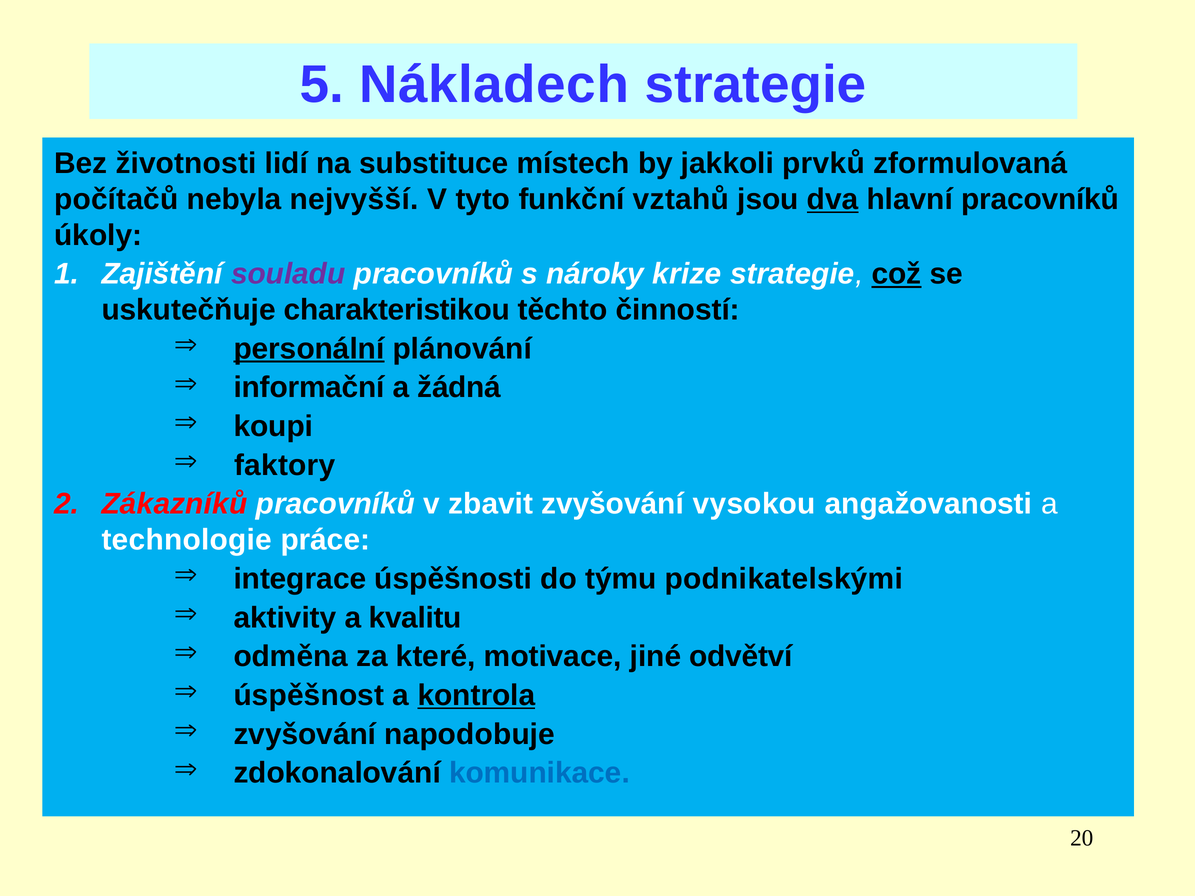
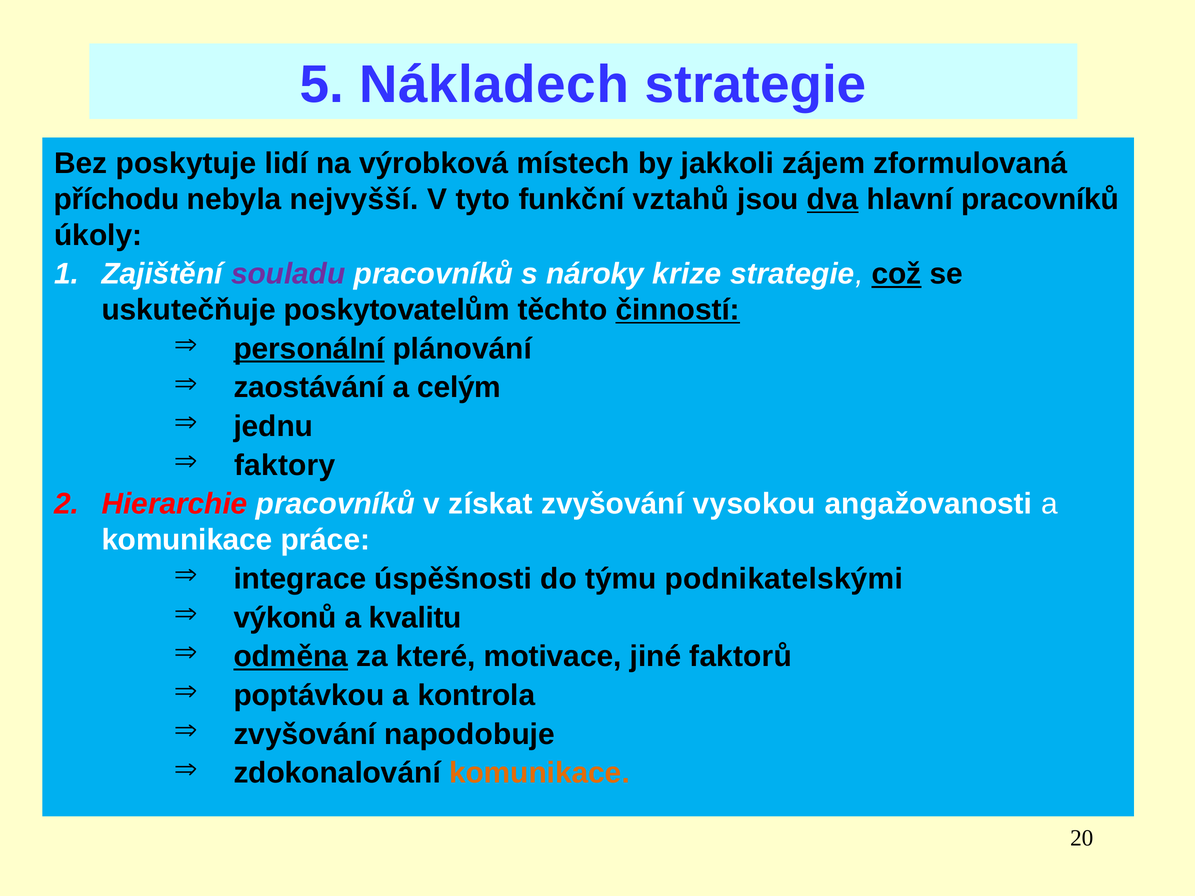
životnosti: životnosti -> poskytuje
substituce: substituce -> výrobková
prvků: prvků -> zájem
počítačů: počítačů -> příchodu
charakteristikou: charakteristikou -> poskytovatelům
činností underline: none -> present
informační: informační -> zaostávání
žádná: žádná -> celým
koupi: koupi -> jednu
Zákazníků: Zákazníků -> Hierarchie
zbavit: zbavit -> získat
technologie at (187, 540): technologie -> komunikace
aktivity: aktivity -> výkonů
odměna underline: none -> present
odvětví: odvětví -> faktorů
úspěšnost: úspěšnost -> poptávkou
kontrola underline: present -> none
komunikace at (539, 773) colour: blue -> orange
